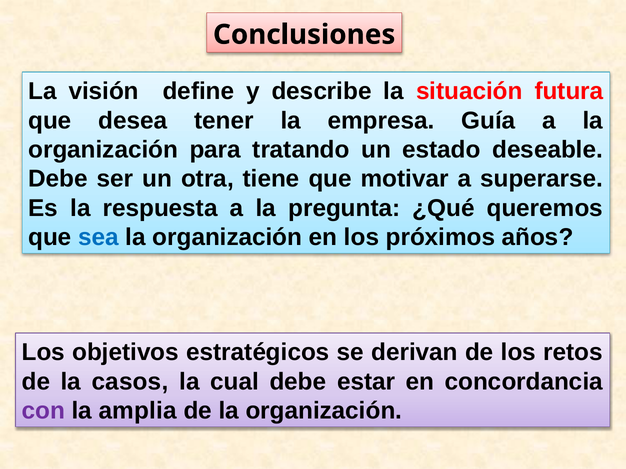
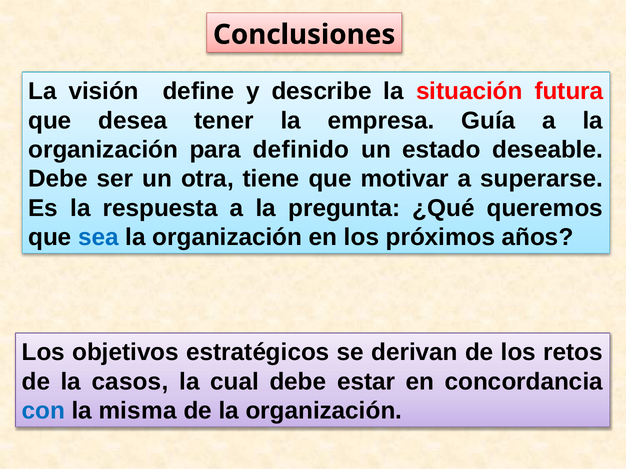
tratando: tratando -> definido
con colour: purple -> blue
amplia: amplia -> misma
